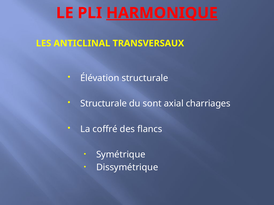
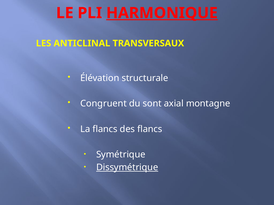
Structurale at (104, 104): Structurale -> Congruent
charriages: charriages -> montagne
La coffré: coffré -> flancs
Dissymétrique underline: none -> present
